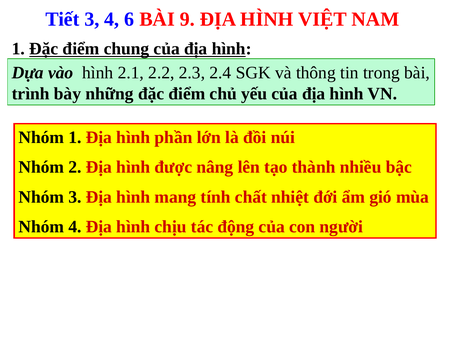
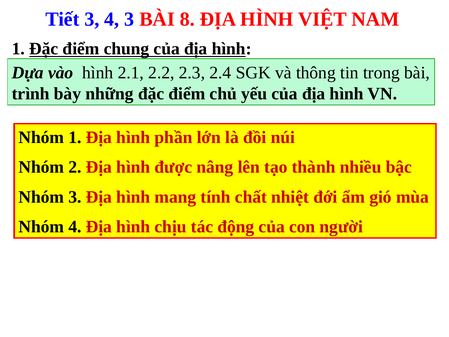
4 6: 6 -> 3
9: 9 -> 8
